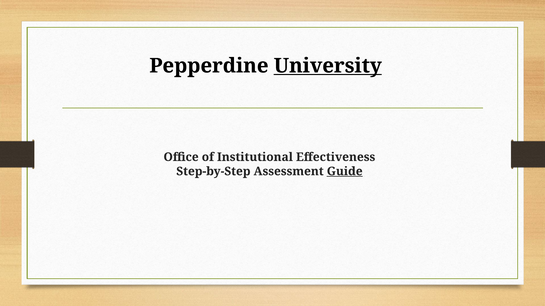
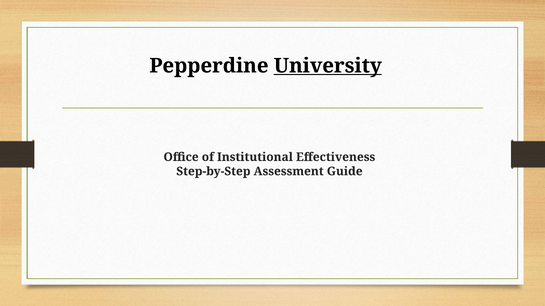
Guide underline: present -> none
